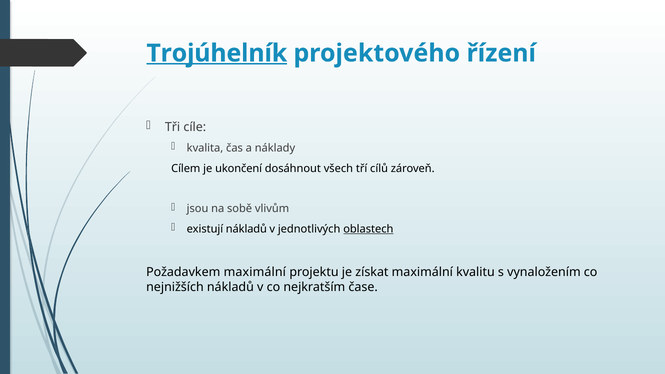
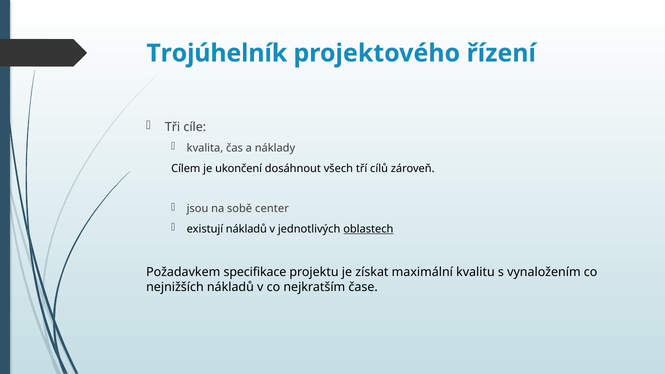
Trojúhelník underline: present -> none
vlivům: vlivům -> center
Požadavkem maximální: maximální -> specifikace
